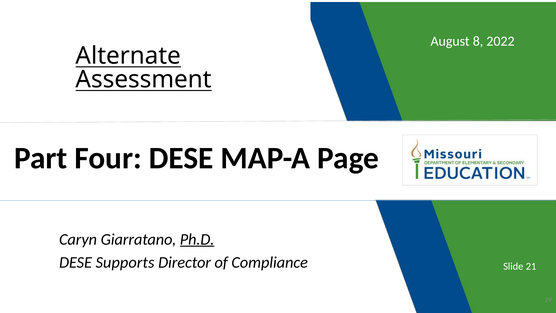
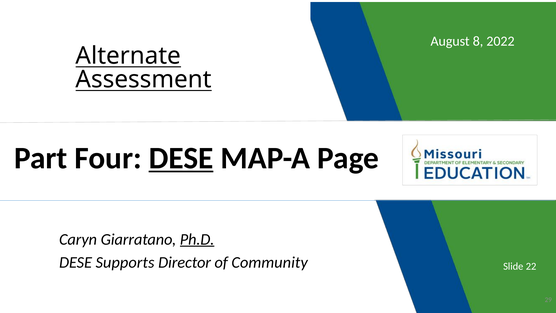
DESE at (181, 158) underline: none -> present
Compliance: Compliance -> Community
21: 21 -> 22
